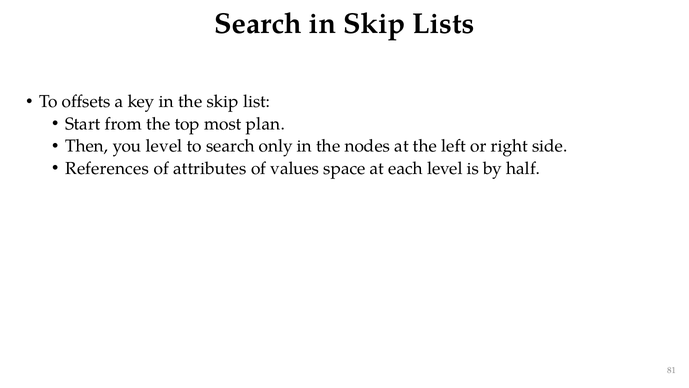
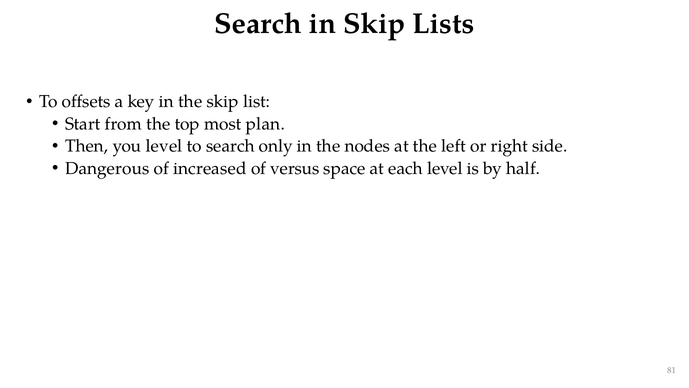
References: References -> Dangerous
attributes: attributes -> increased
values: values -> versus
